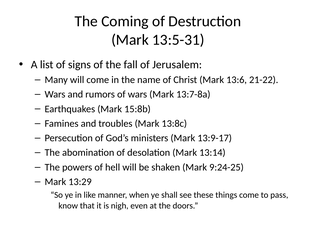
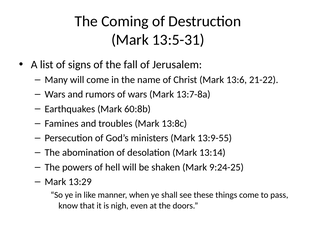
15:8b: 15:8b -> 60:8b
13:9-17: 13:9-17 -> 13:9-55
